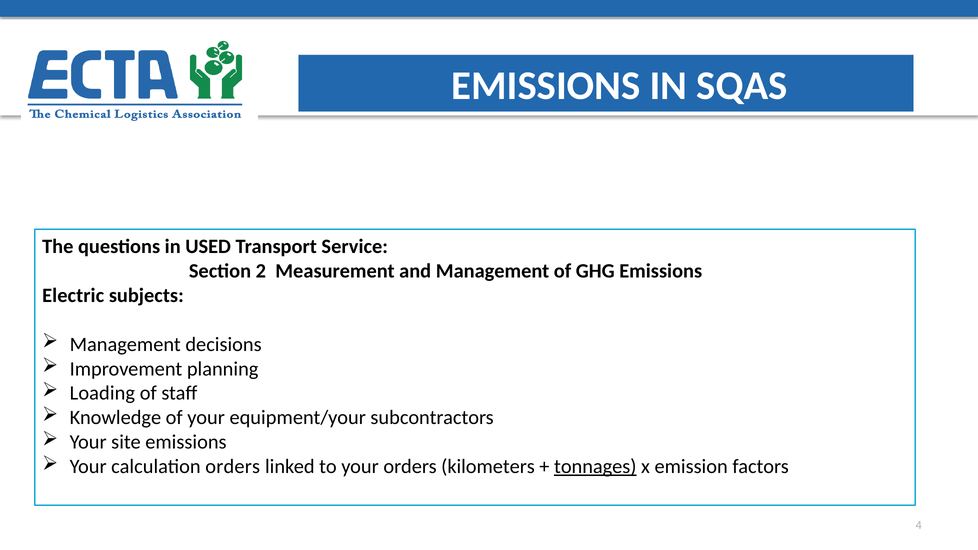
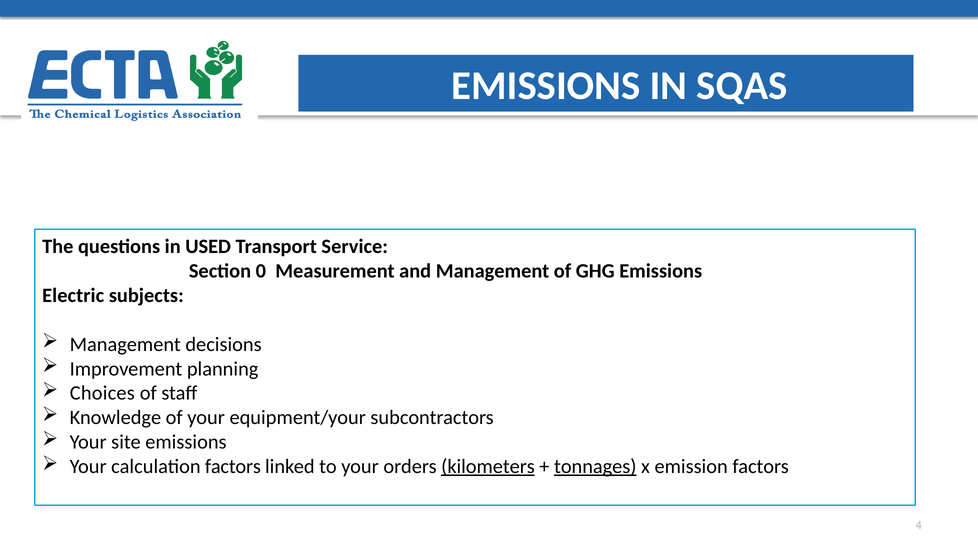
2: 2 -> 0
Loading: Loading -> Choices
calculation orders: orders -> factors
kilometers underline: none -> present
